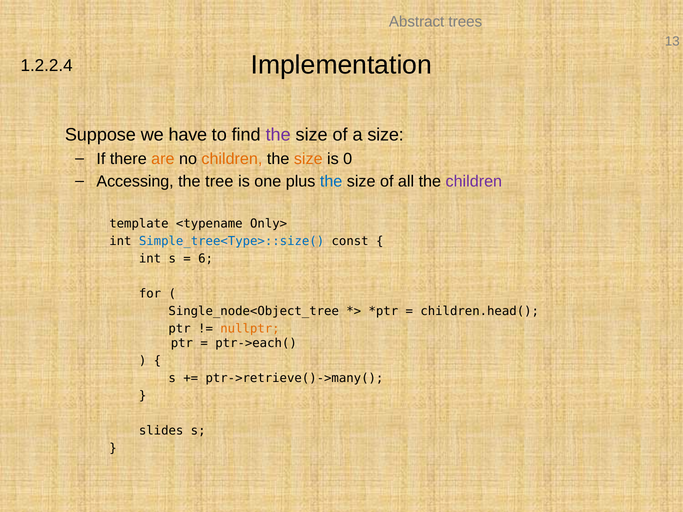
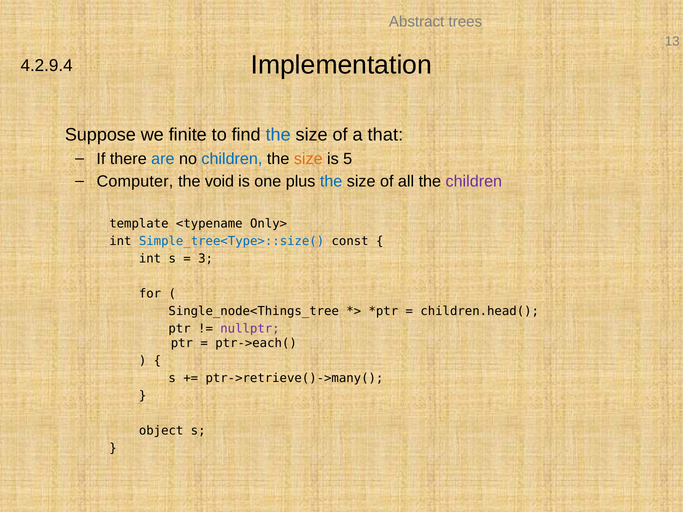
1.2.2.4: 1.2.2.4 -> 4.2.9.4
have: have -> finite
the at (278, 135) colour: purple -> blue
a size: size -> that
are colour: orange -> blue
children at (232, 159) colour: orange -> blue
0: 0 -> 5
Accessing: Accessing -> Computer
tree: tree -> void
6: 6 -> 3
Single_node<Object_tree: Single_node<Object_tree -> Single_node<Things_tree
nullptr colour: orange -> purple
slides: slides -> object
